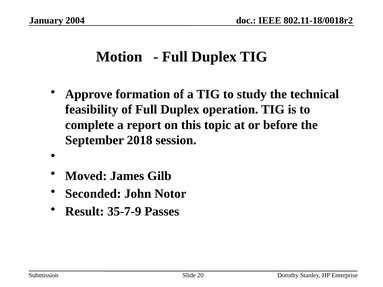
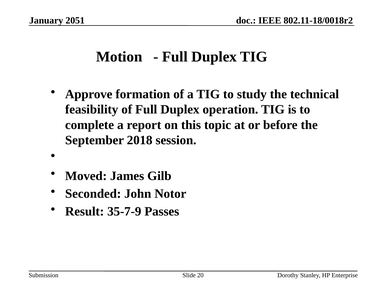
2004: 2004 -> 2051
